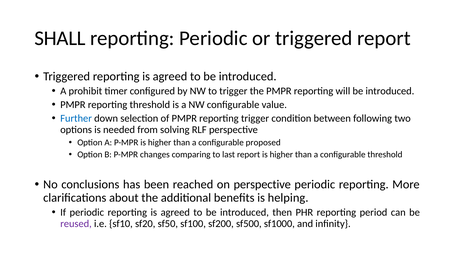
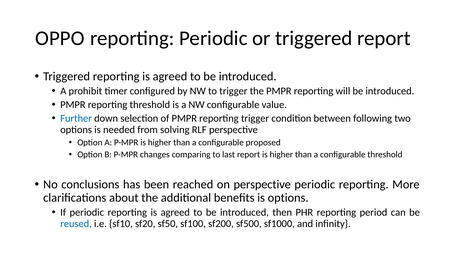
SHALL: SHALL -> OPPO
is helping: helping -> options
reused colour: purple -> blue
